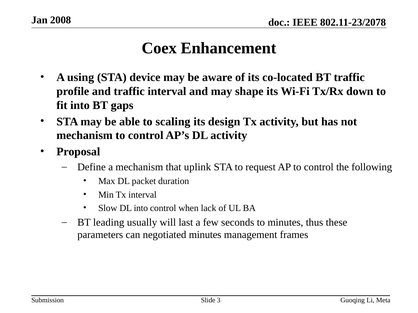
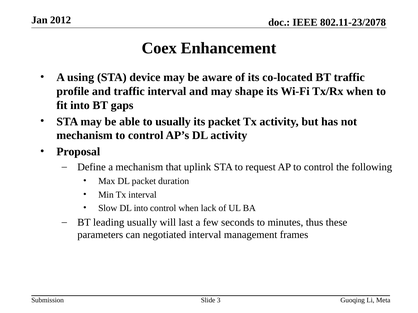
2008: 2008 -> 2012
Tx/Rx down: down -> when
to scaling: scaling -> usually
its design: design -> packet
negotiated minutes: minutes -> interval
